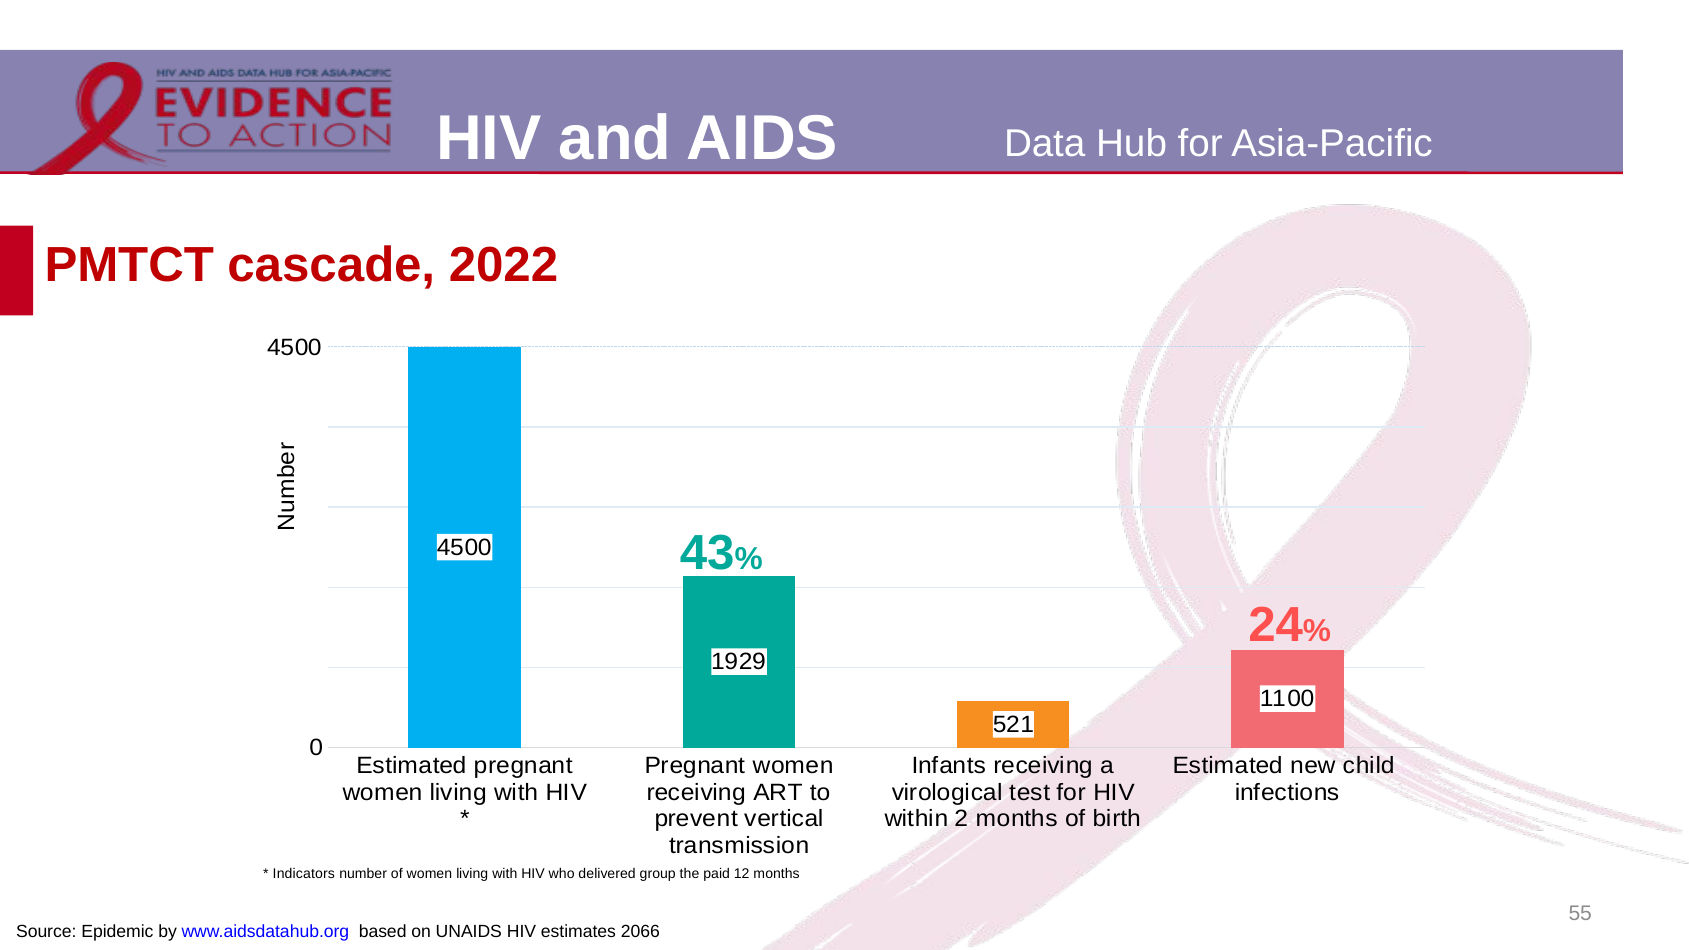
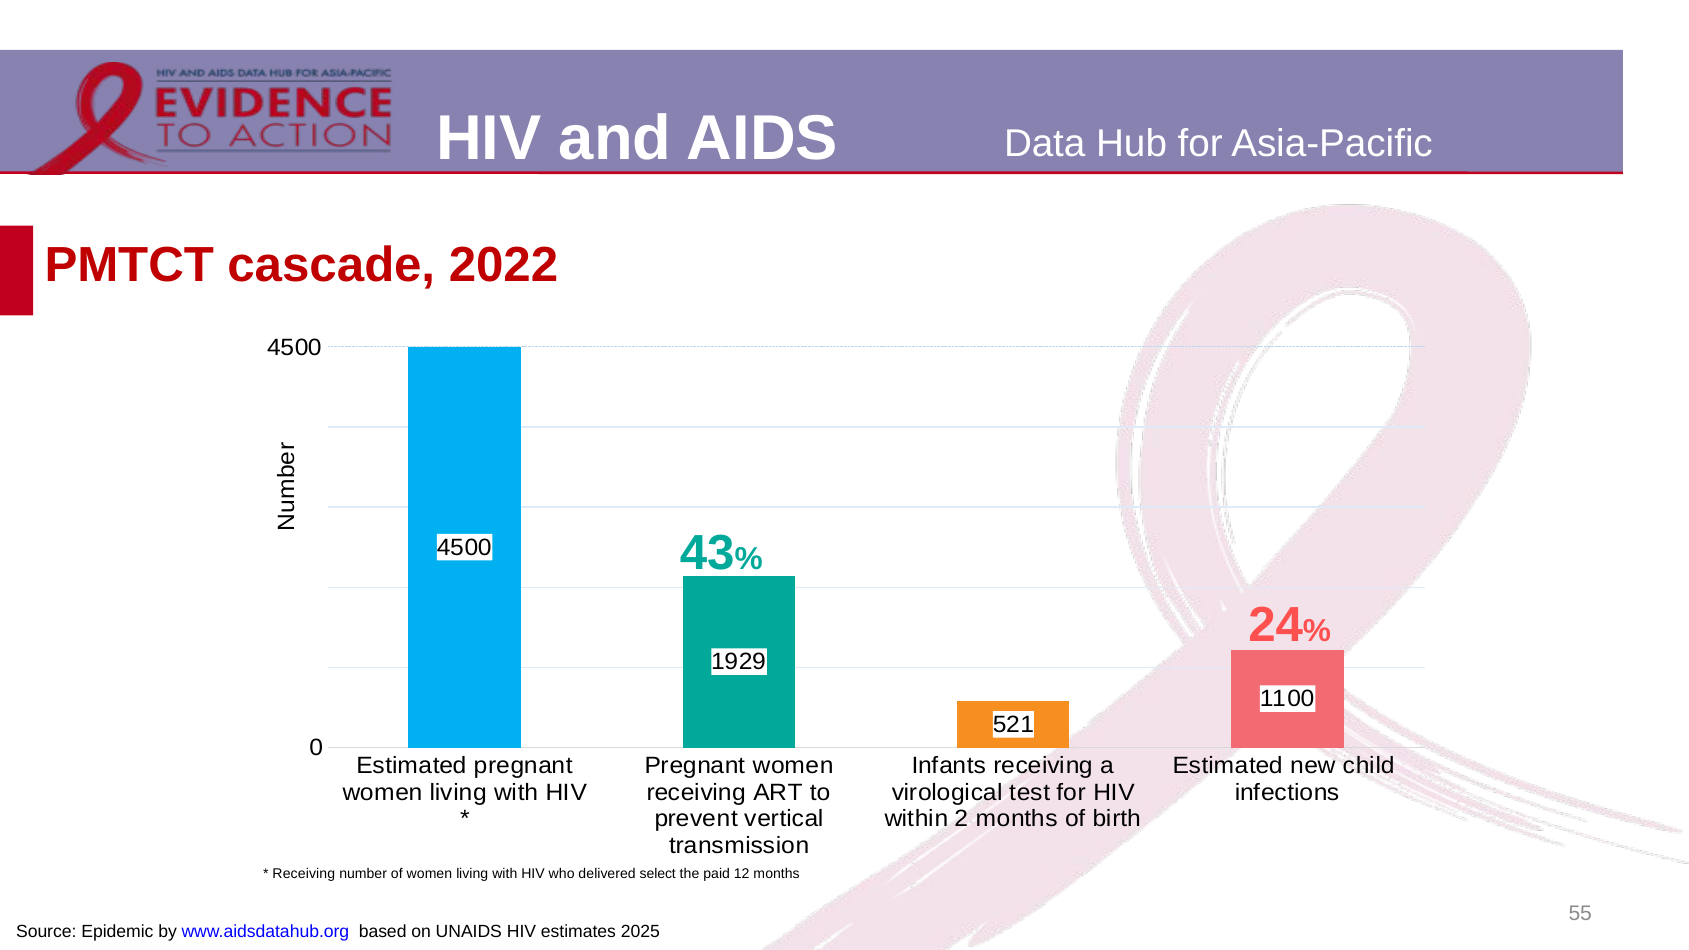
Indicators at (304, 874): Indicators -> Receiving
group: group -> select
2066: 2066 -> 2025
